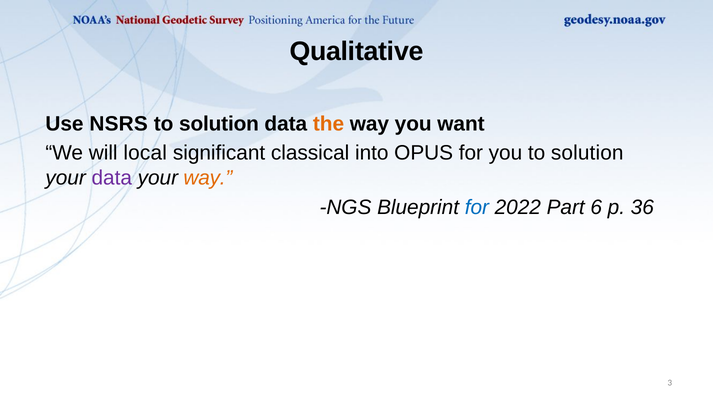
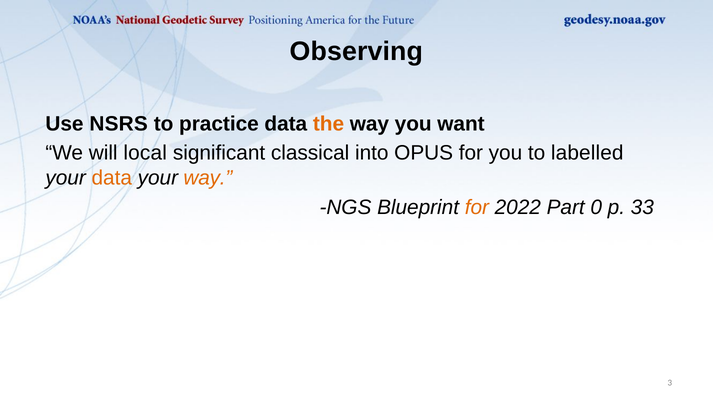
Qualitative: Qualitative -> Observing
solution at (219, 124): solution -> practice
you to solution: solution -> labelled
data at (112, 178) colour: purple -> orange
for at (477, 207) colour: blue -> orange
6: 6 -> 0
36: 36 -> 33
